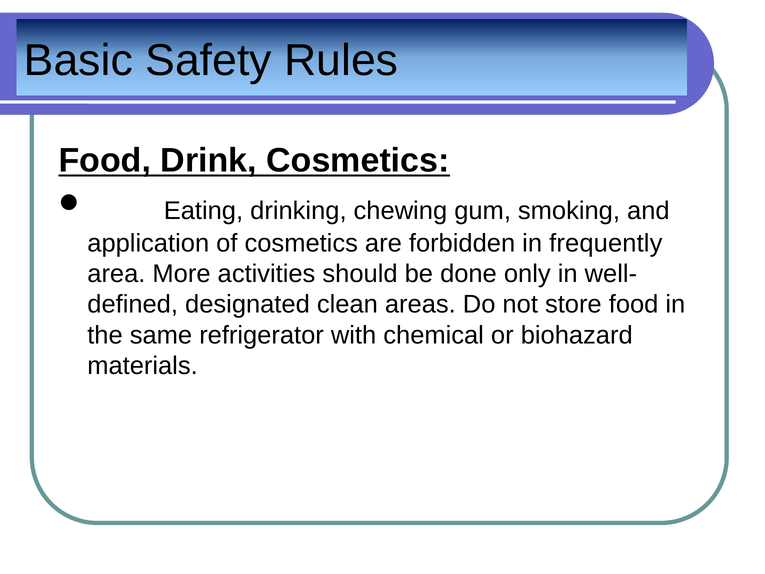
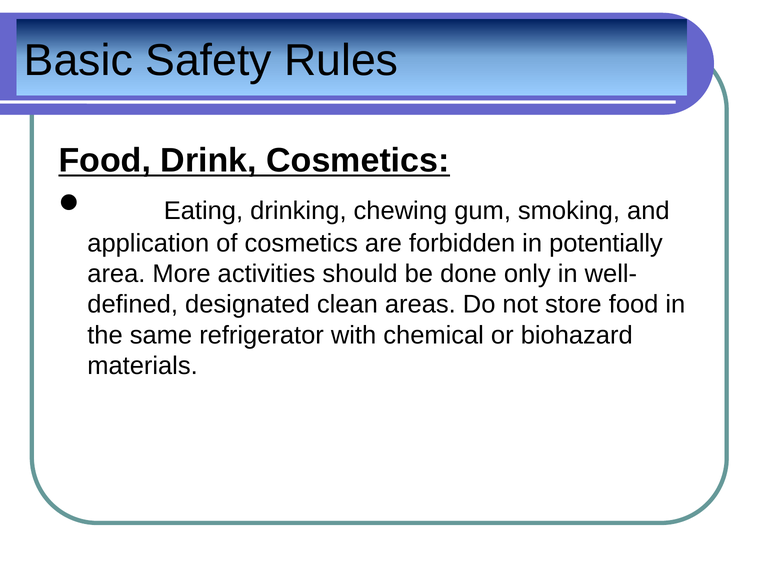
frequently: frequently -> potentially
